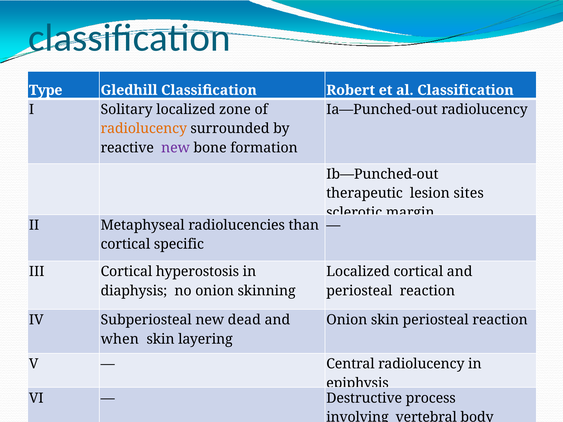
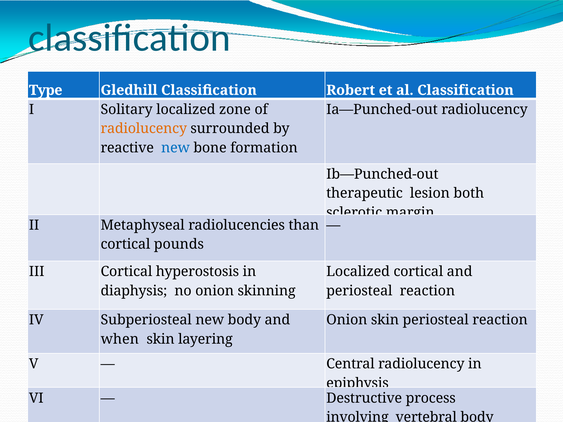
new at (175, 148) colour: purple -> blue
sites: sites -> both
specific: specific -> pounds
new dead: dead -> body
